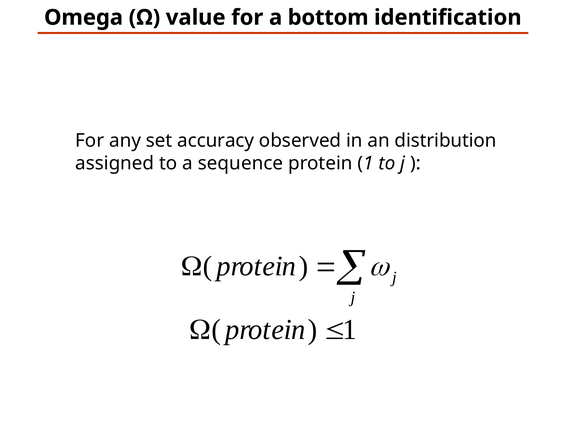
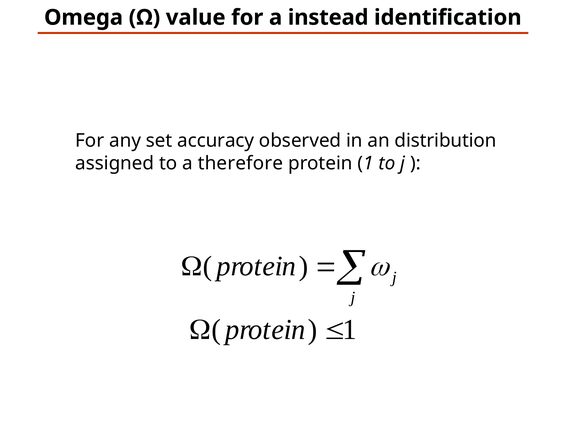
bottom: bottom -> instead
sequence: sequence -> therefore
